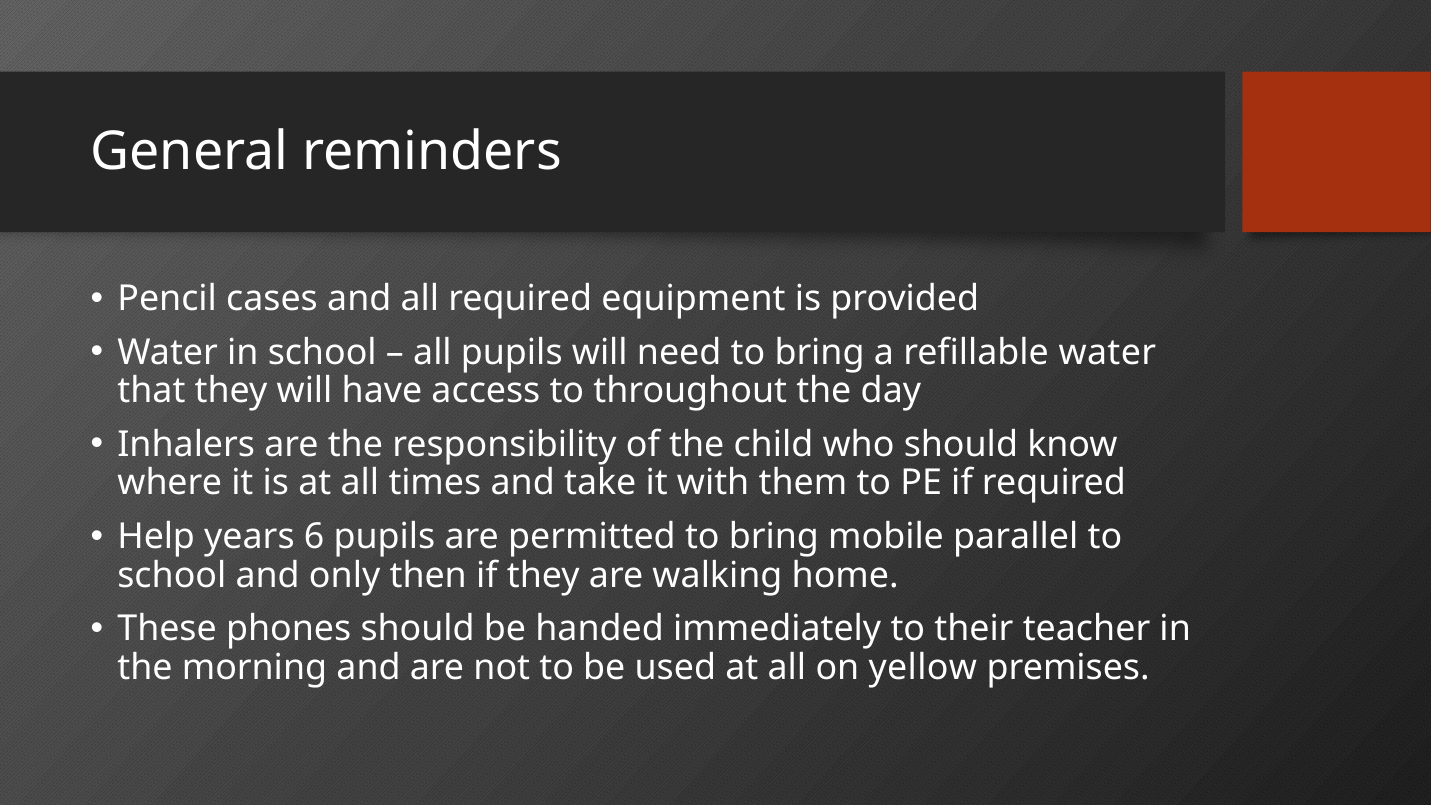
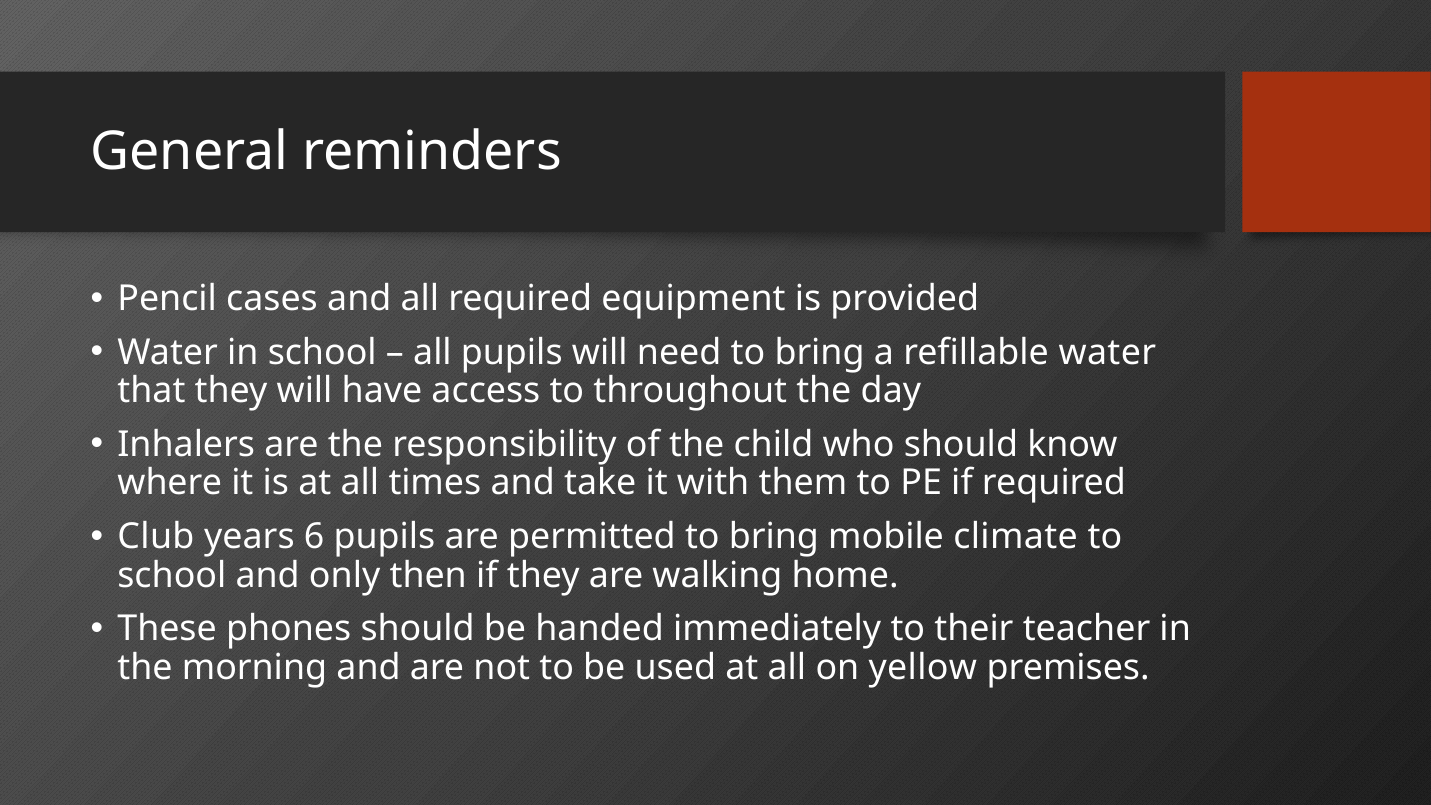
Help: Help -> Club
parallel: parallel -> climate
